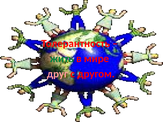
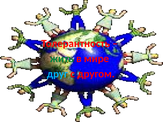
друг colour: pink -> light blue
